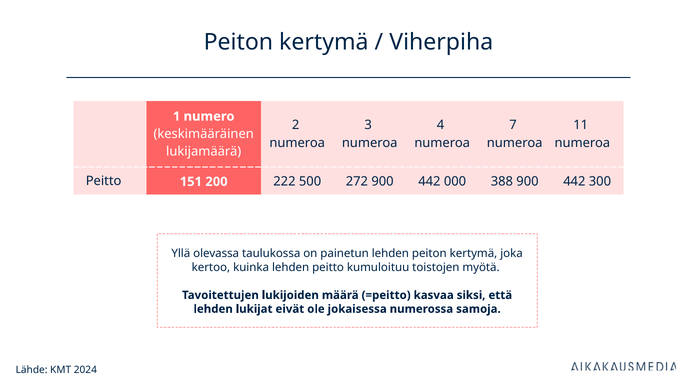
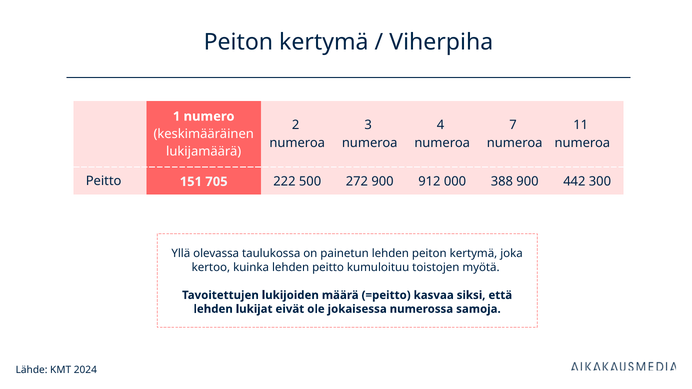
200: 200 -> 705
272 900 442: 442 -> 912
